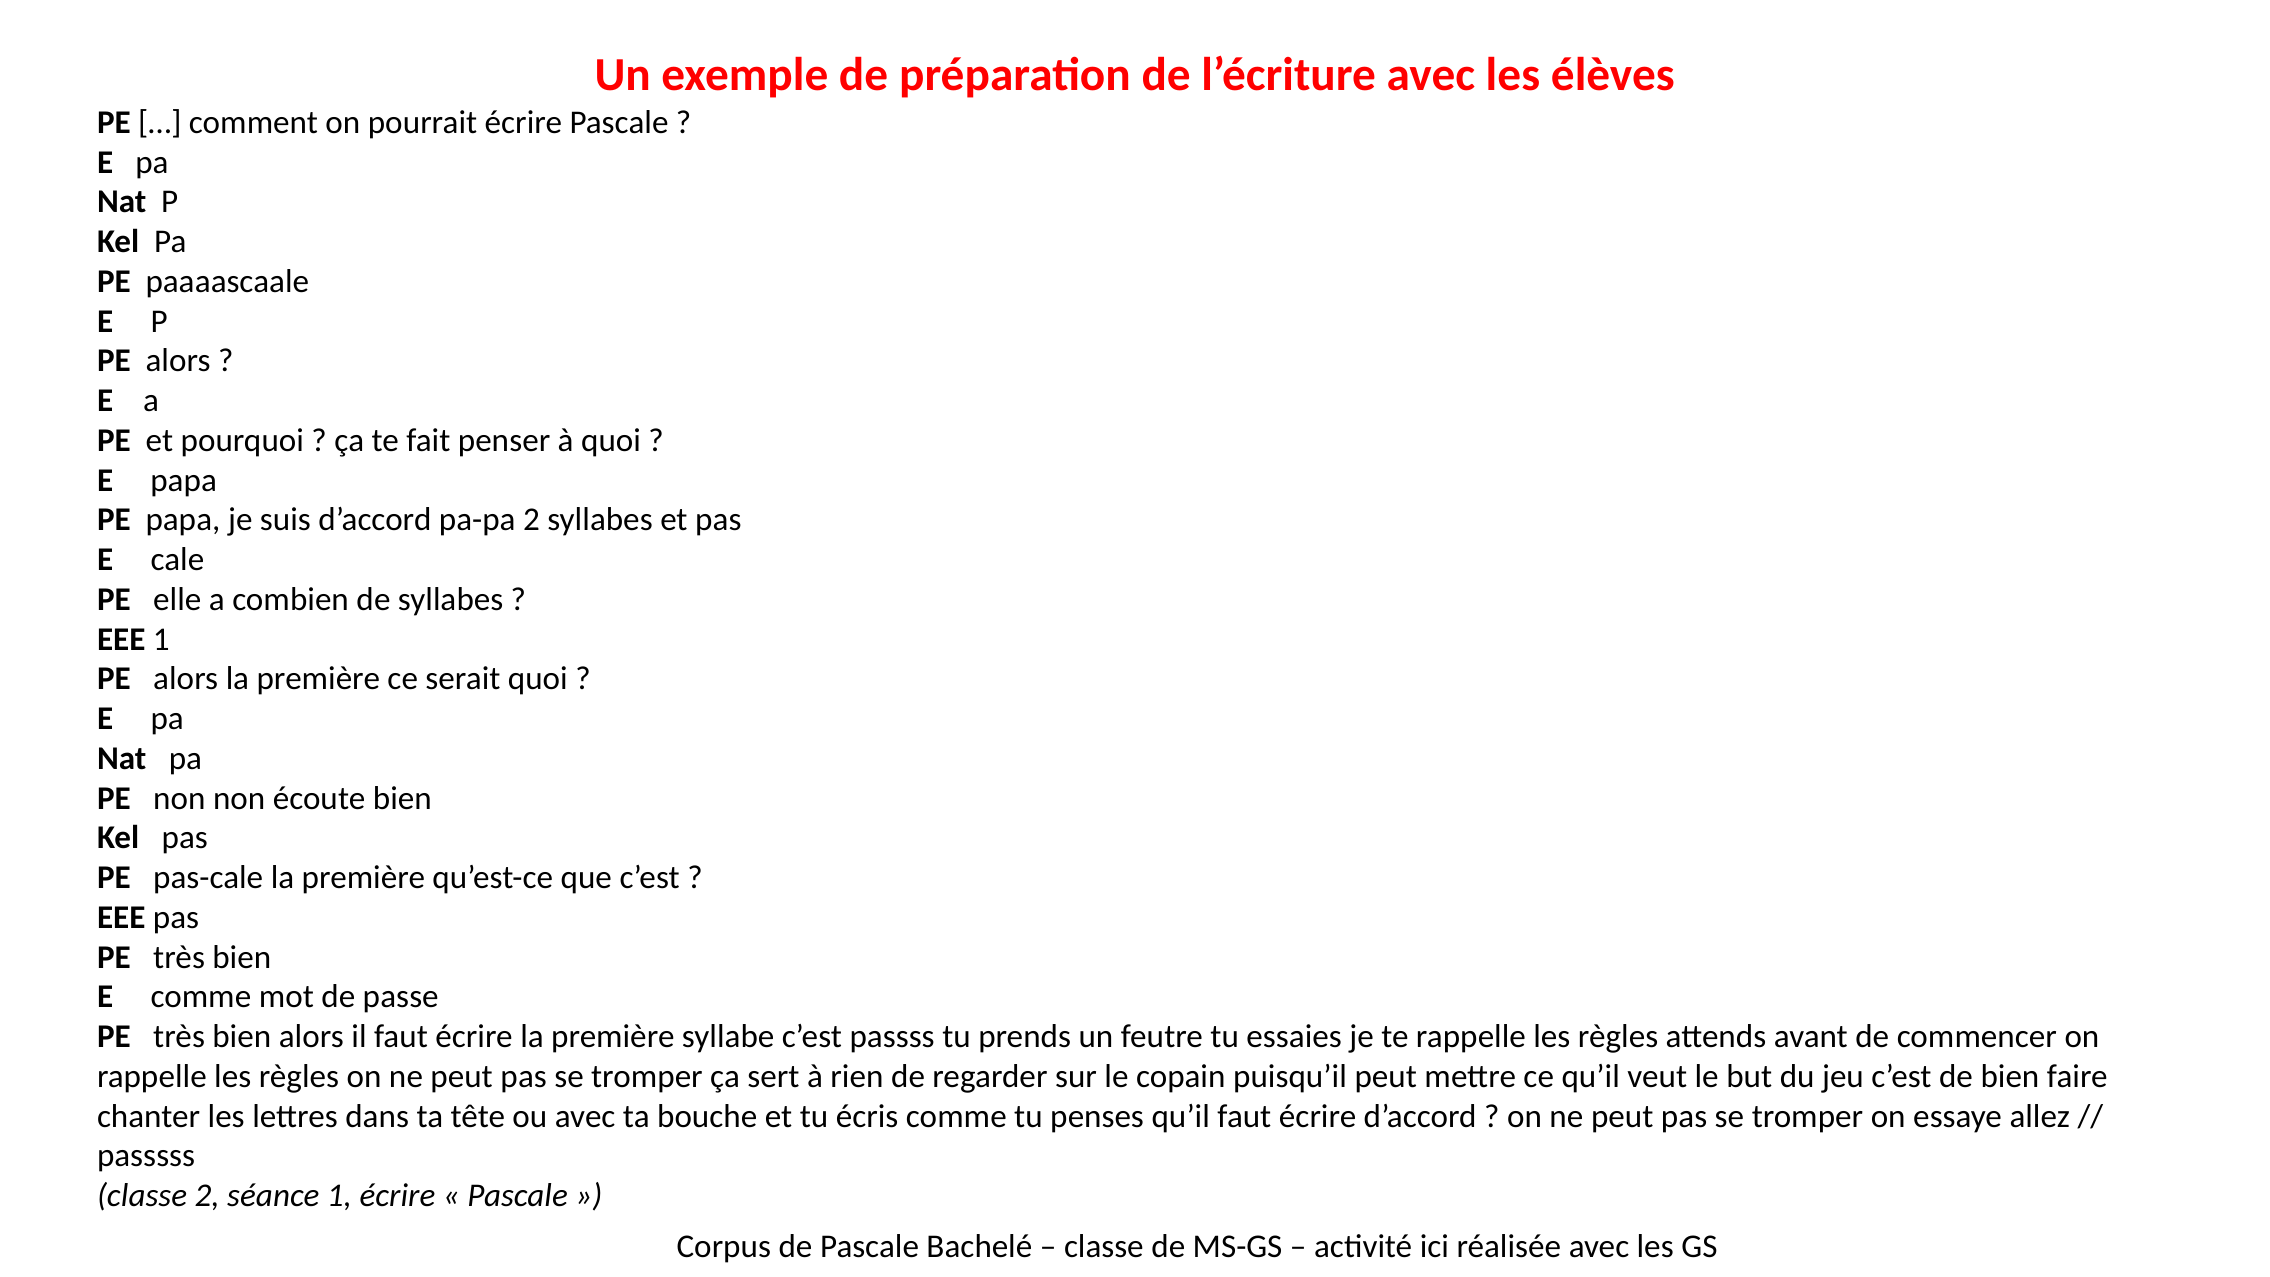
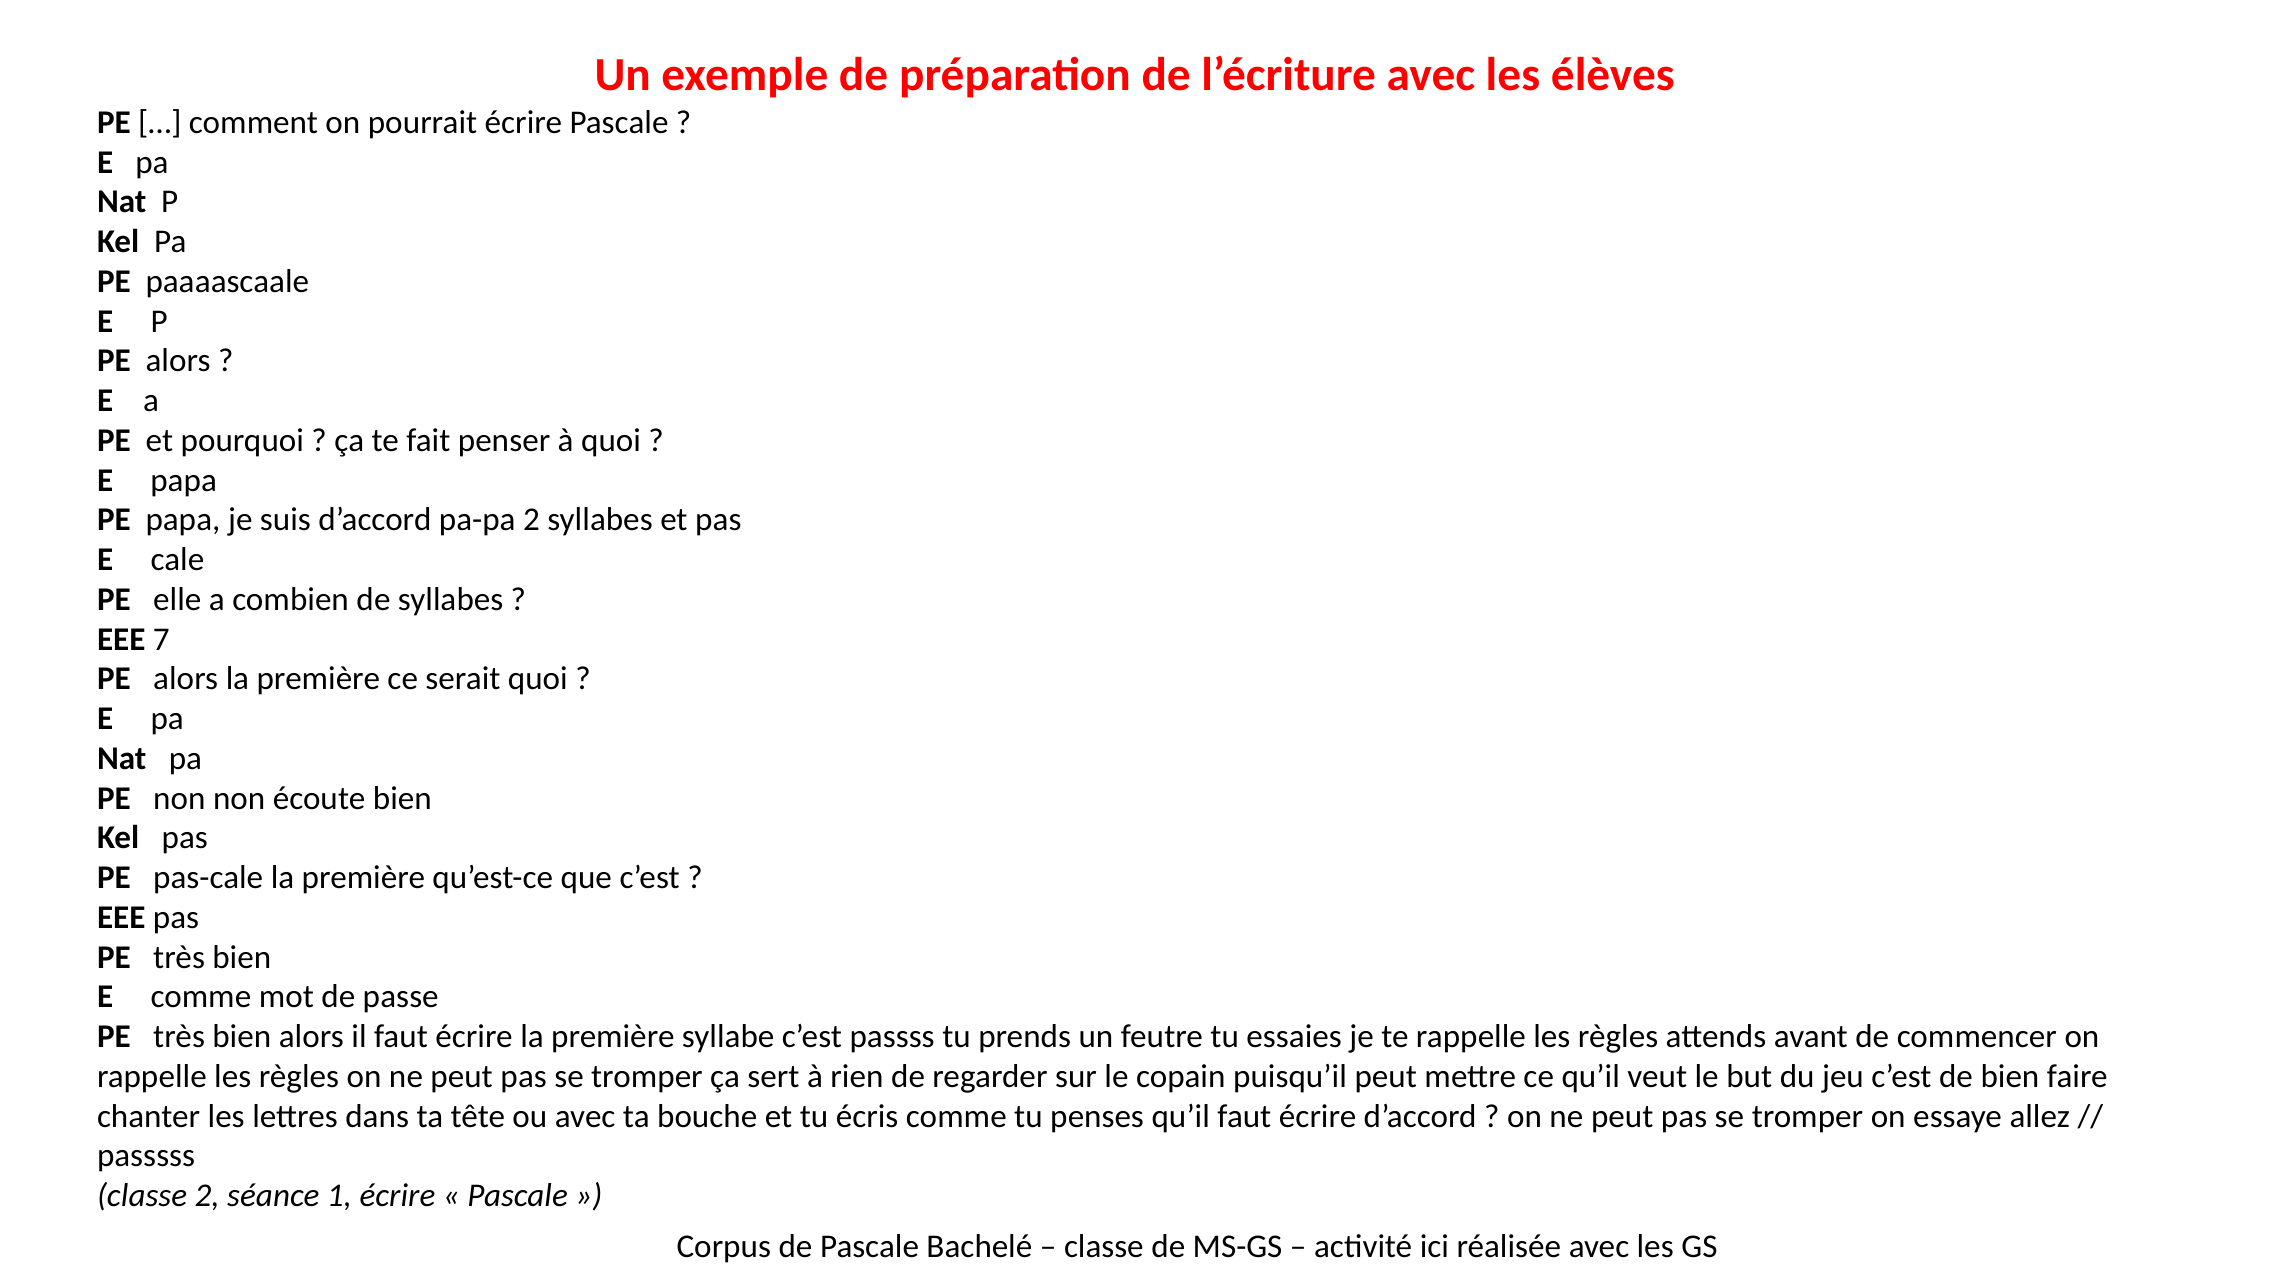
EEE 1: 1 -> 7
